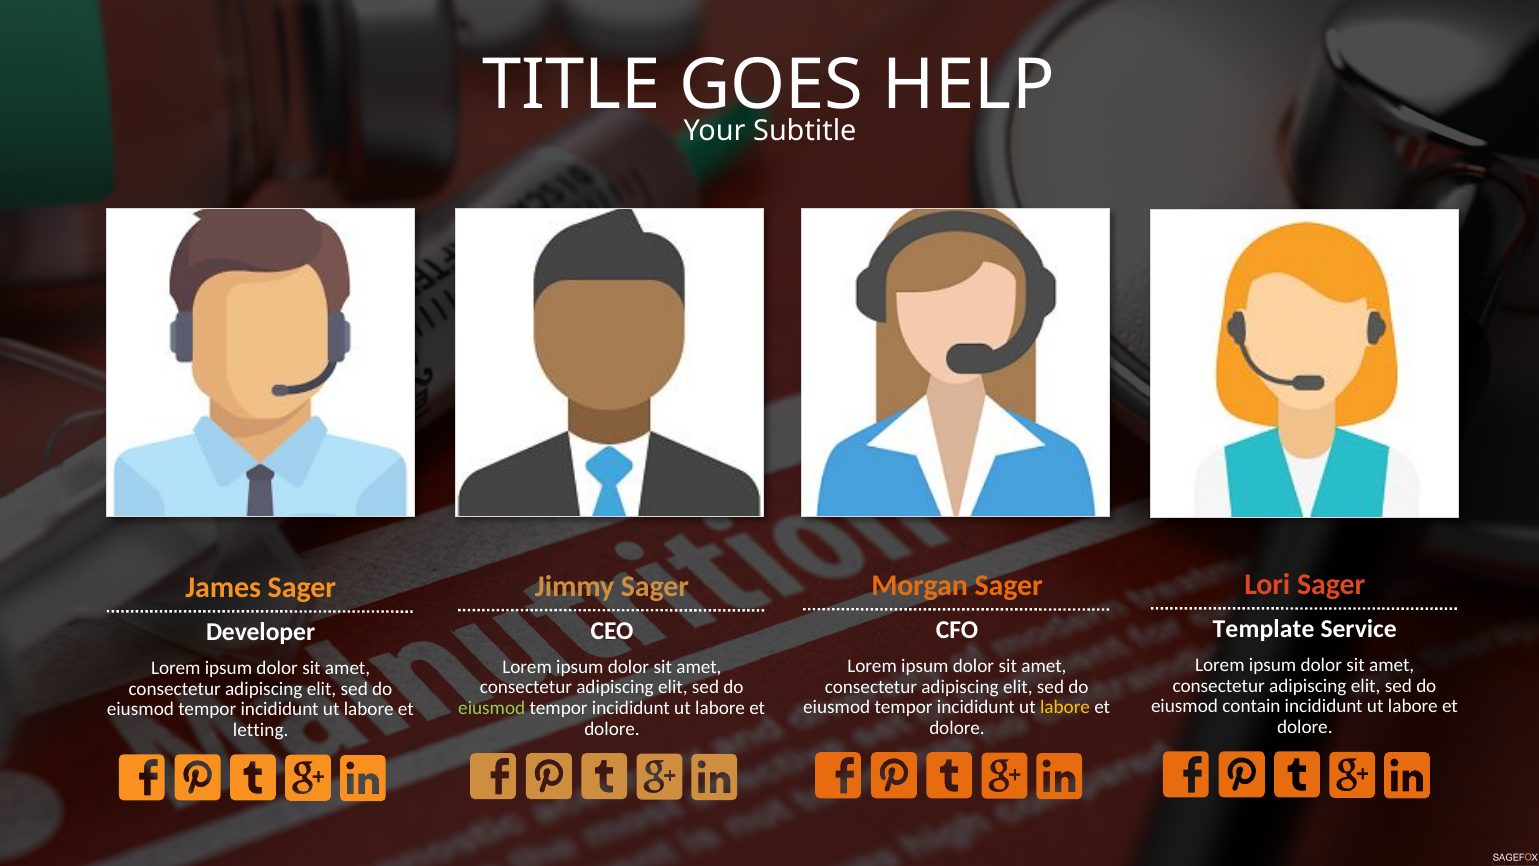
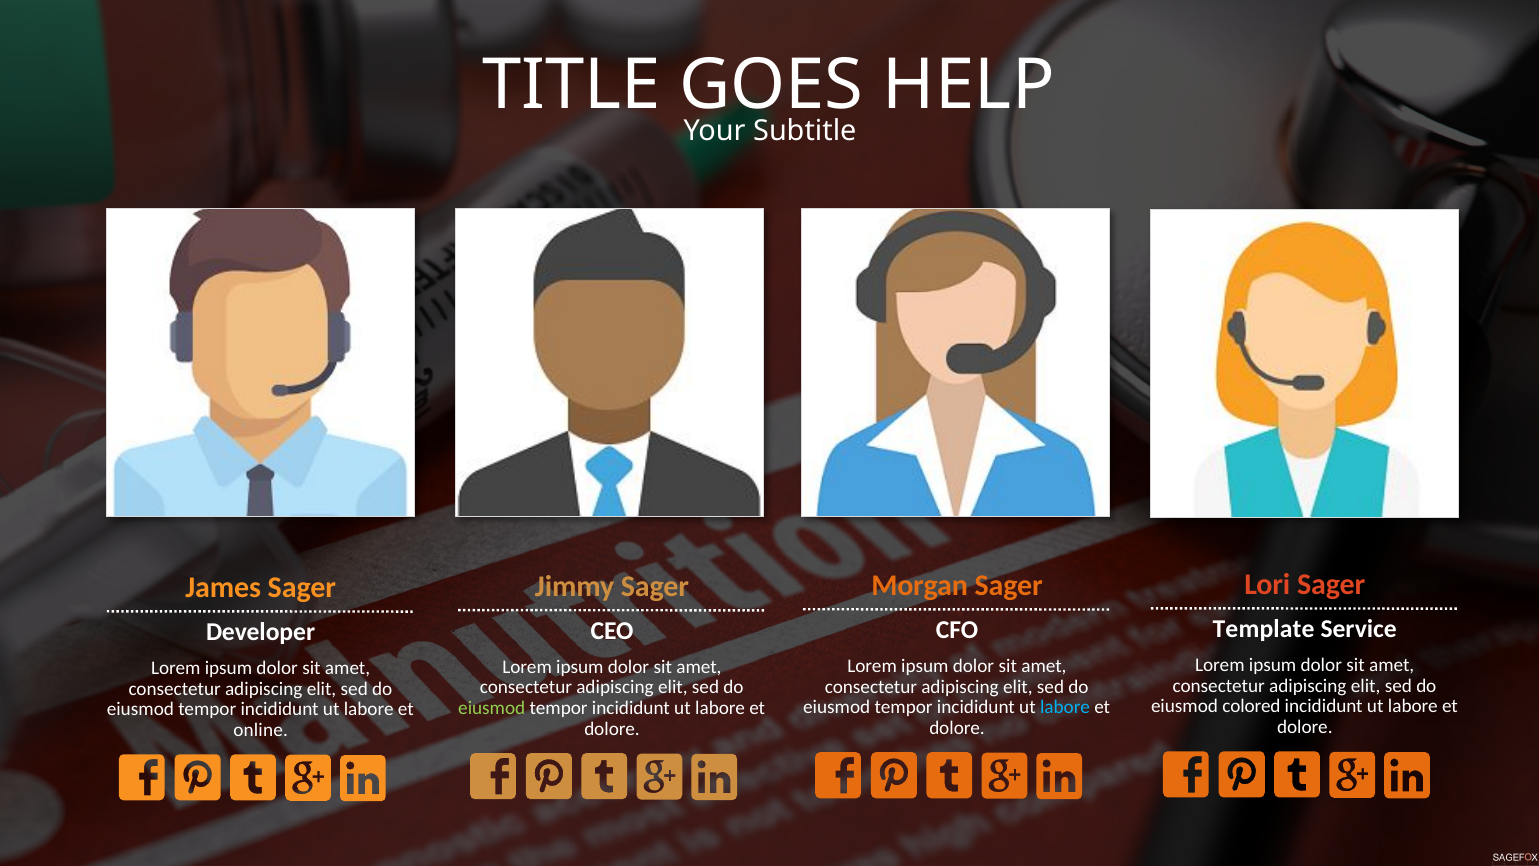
contain: contain -> colored
labore at (1065, 707) colour: yellow -> light blue
letting: letting -> online
